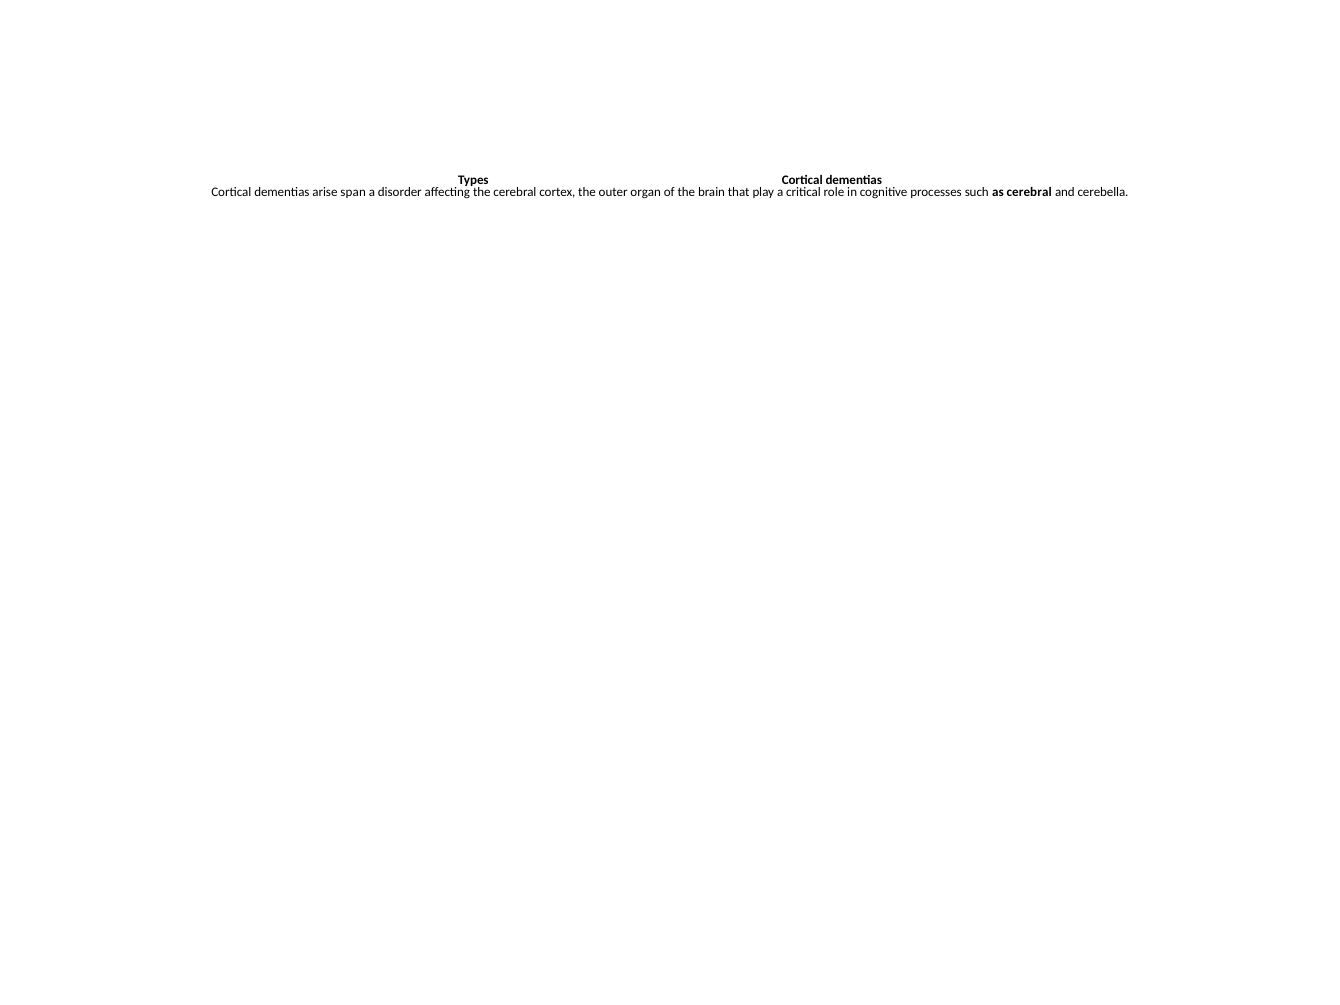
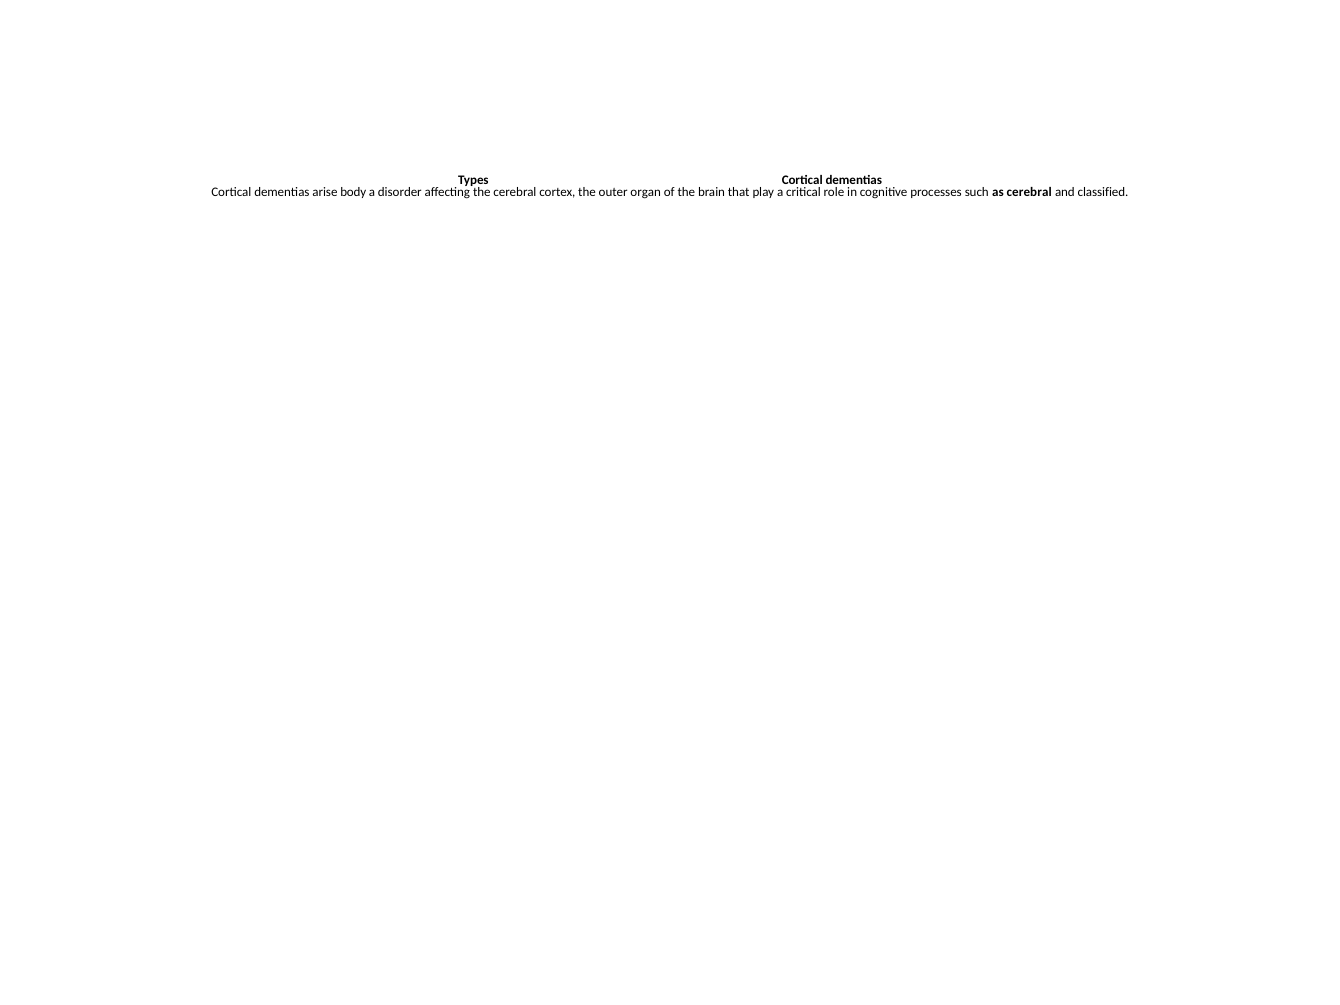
span: span -> body
cerebella: cerebella -> classified
